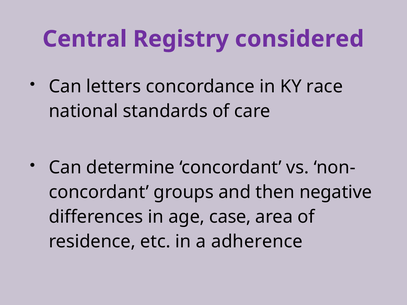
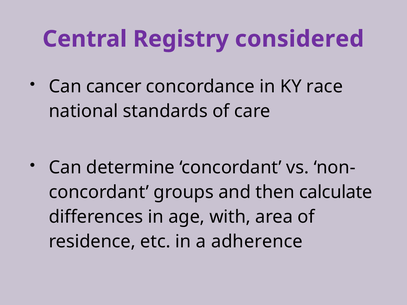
letters: letters -> cancer
negative: negative -> calculate
case: case -> with
